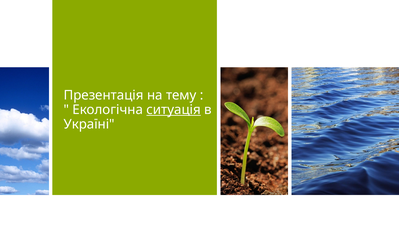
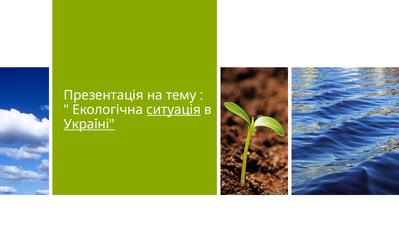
Україні underline: none -> present
